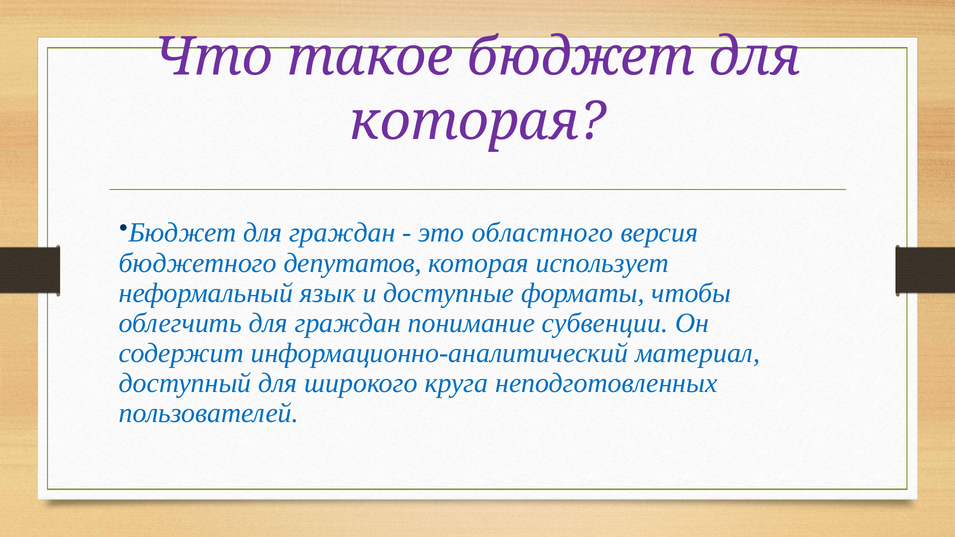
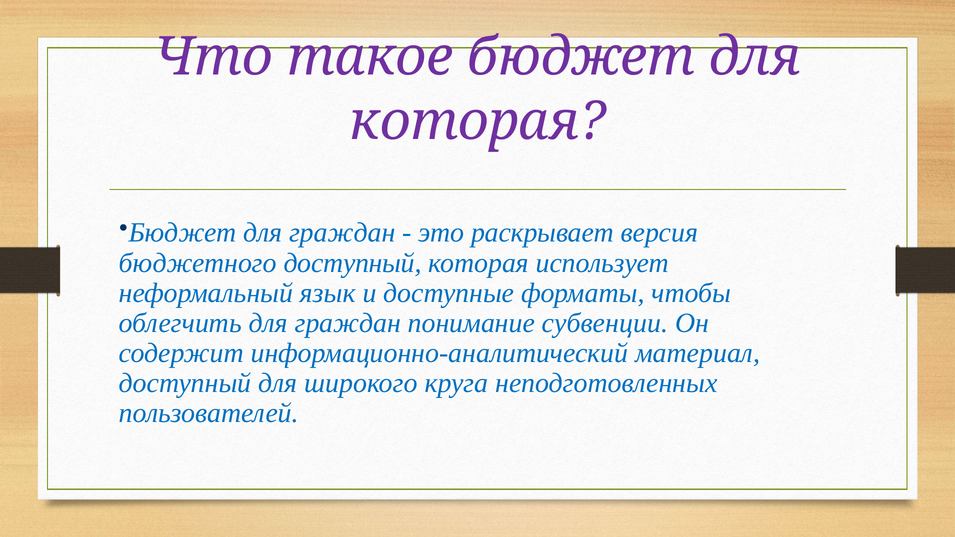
областного: областного -> раскрывает
бюджетного депутатов: депутатов -> доступный
